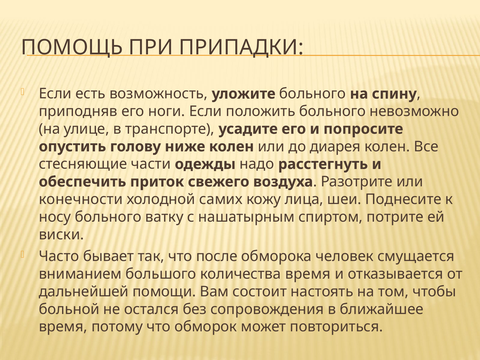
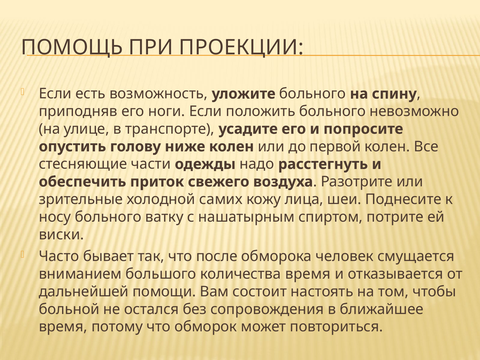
ПРИПАДКИ: ПРИПАДКИ -> ПРОЕКЦИИ
диарея: диарея -> первой
конечности: конечности -> зрительные
